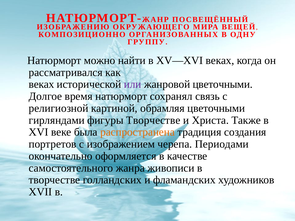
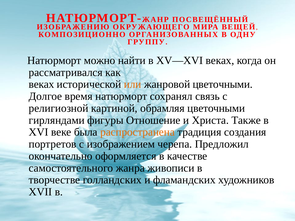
или colour: purple -> orange
фигуры Творчестве: Творчестве -> Отношение
Периодами: Периодами -> Предложил
